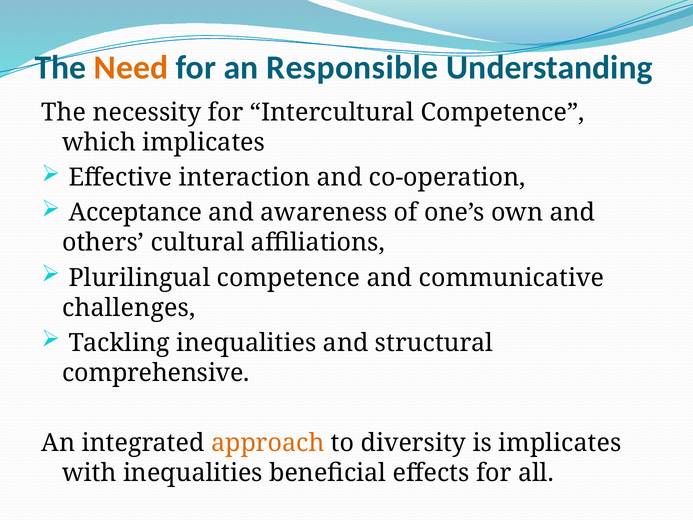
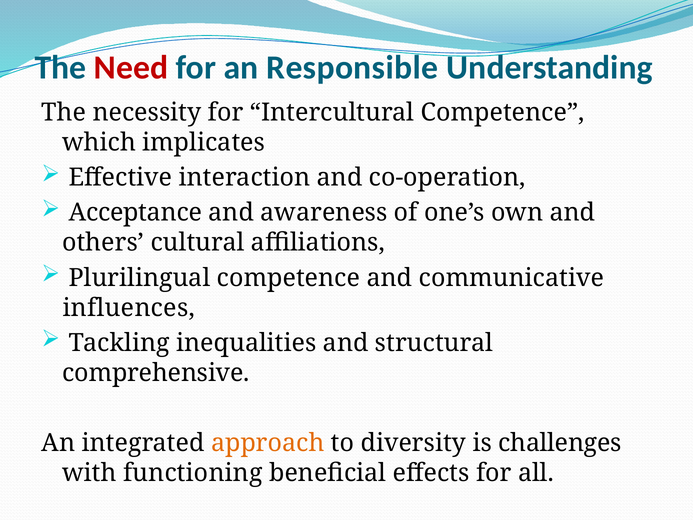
Need colour: orange -> red
challenges: challenges -> influences
is implicates: implicates -> challenges
with inequalities: inequalities -> functioning
